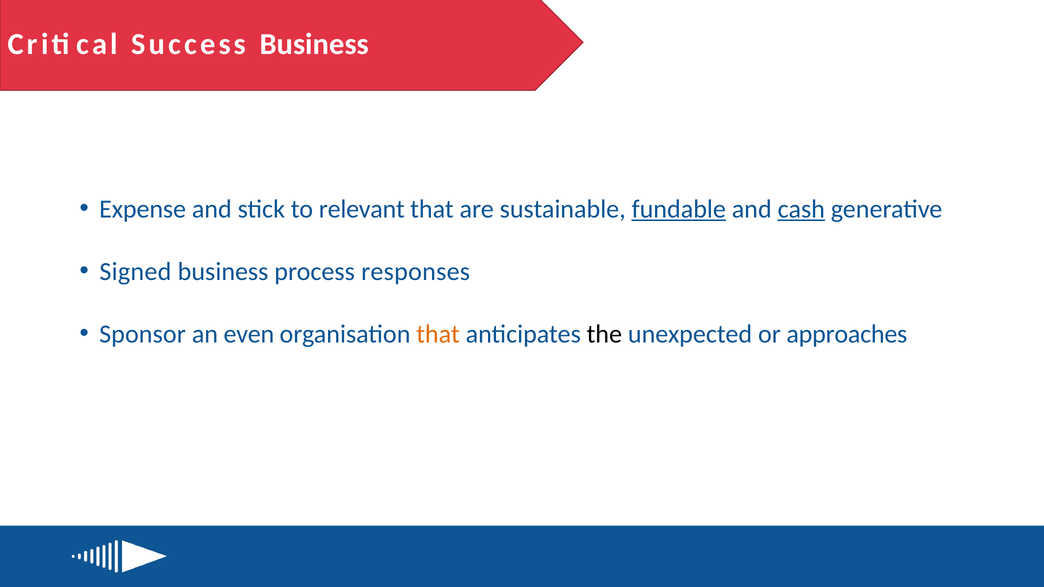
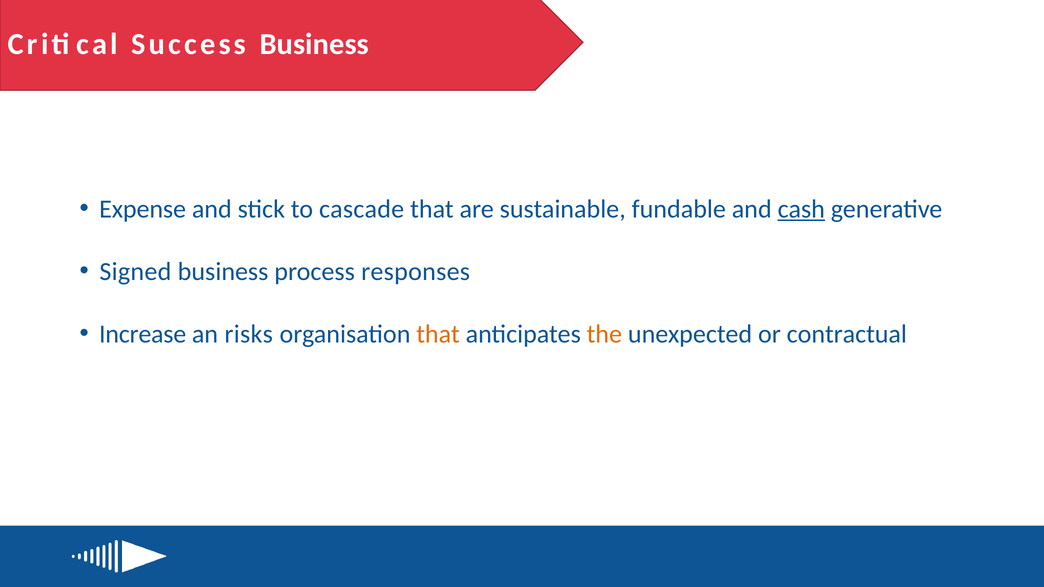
relevant: relevant -> cascade
fundable underline: present -> none
Sponsor: Sponsor -> Increase
even: even -> risks
the colour: black -> orange
approaches: approaches -> contractual
